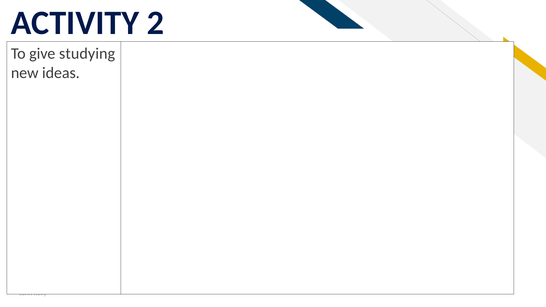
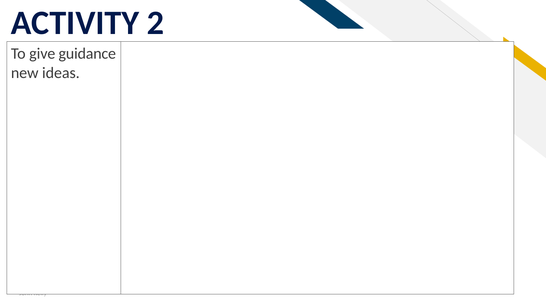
studying: studying -> guidance
